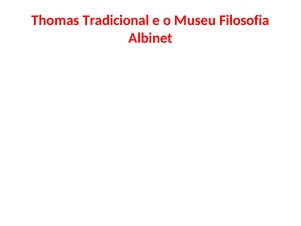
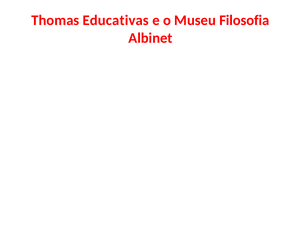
Tradicional: Tradicional -> Educativas
